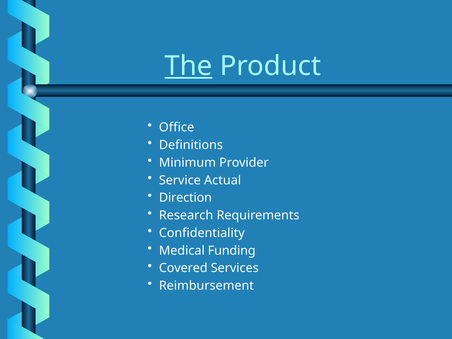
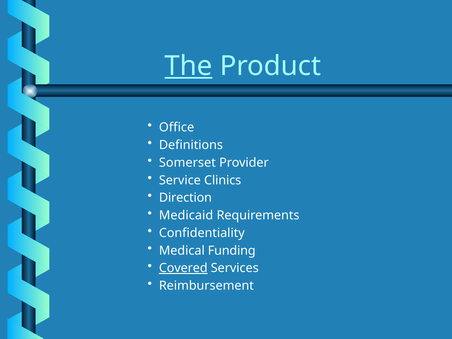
Minimum: Minimum -> Somerset
Actual: Actual -> Clinics
Research: Research -> Medicaid
Covered underline: none -> present
